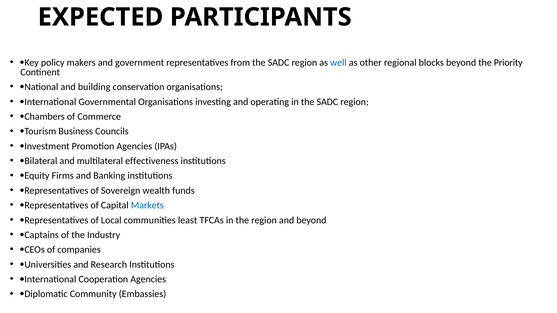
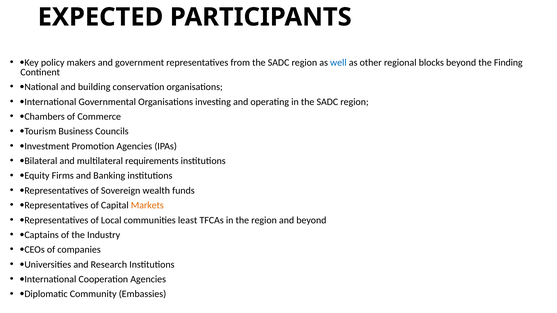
Priority: Priority -> Finding
effectiveness: effectiveness -> requirements
Markets colour: blue -> orange
